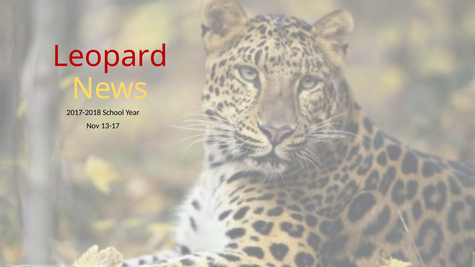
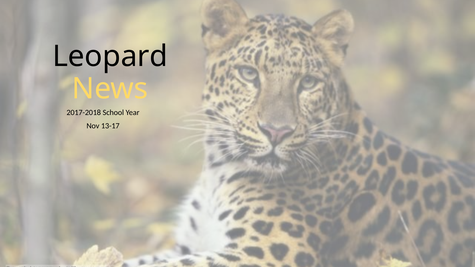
Leopard colour: red -> black
